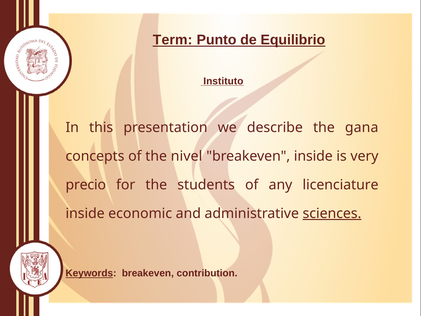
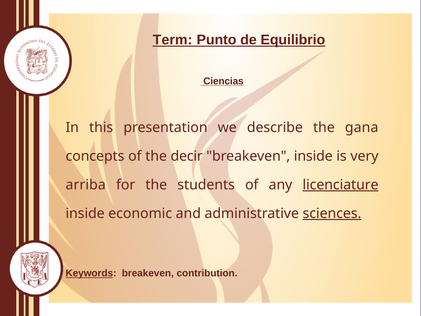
Instituto: Instituto -> Ciencias
nivel: nivel -> decir
precio: precio -> arriba
licenciature underline: none -> present
